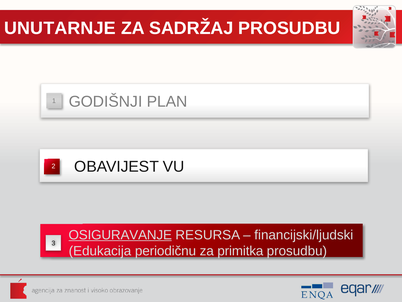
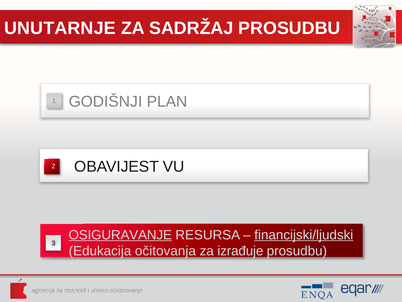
financijski/ljudski underline: none -> present
periodičnu: periodičnu -> očitovanja
primitka: primitka -> izrađuje
